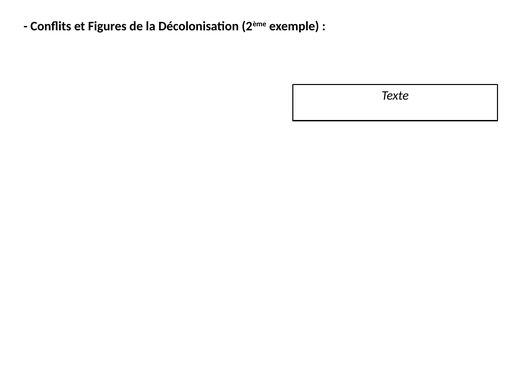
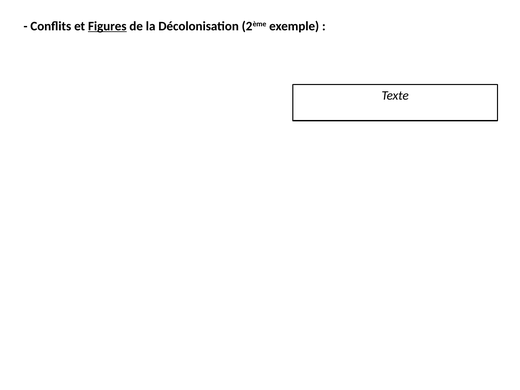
Figures underline: none -> present
